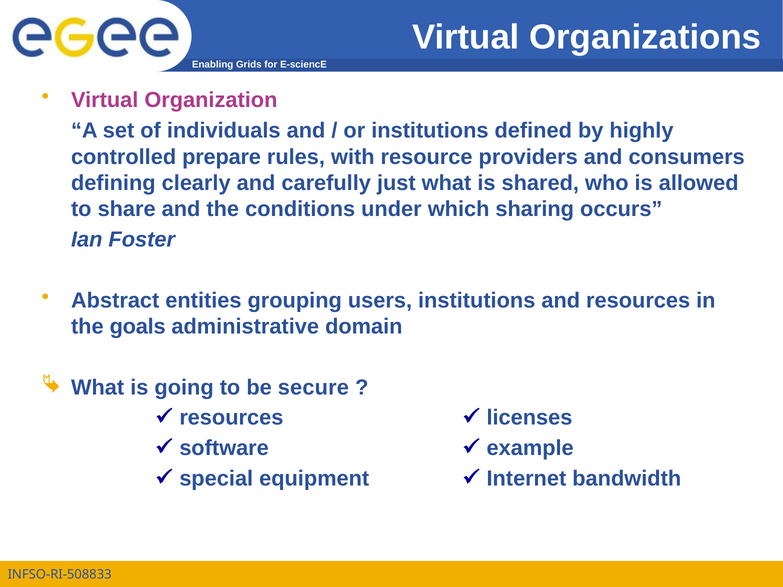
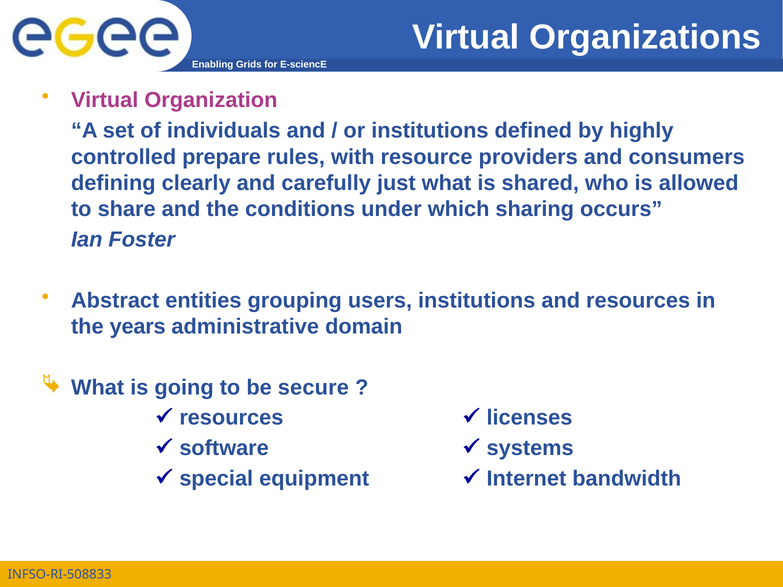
goals: goals -> years
example: example -> systems
